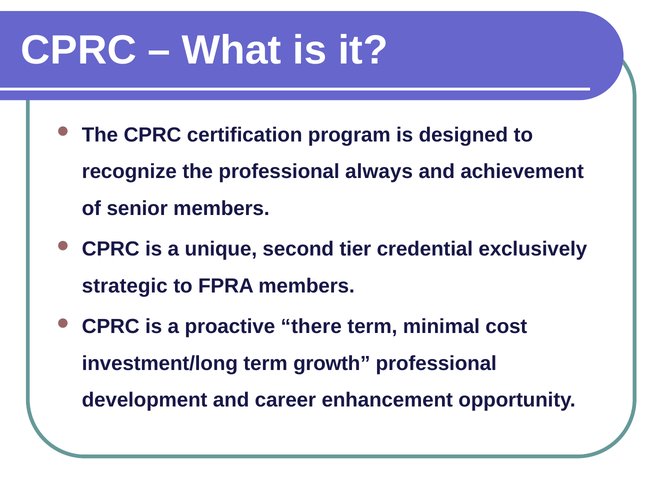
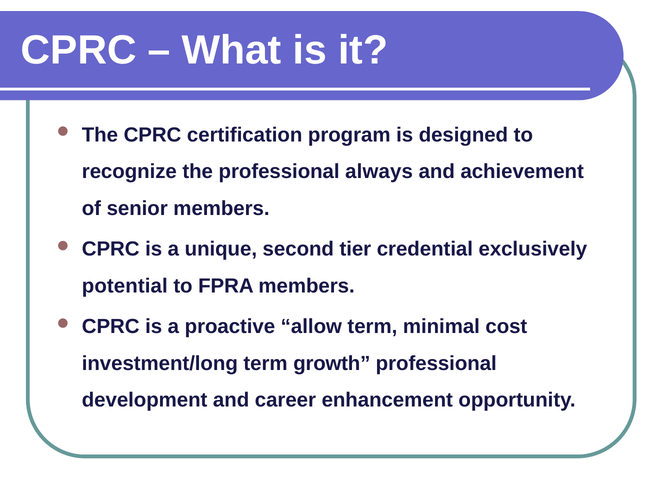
strategic: strategic -> potential
there: there -> allow
